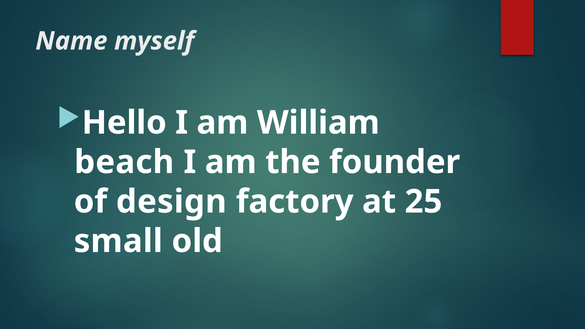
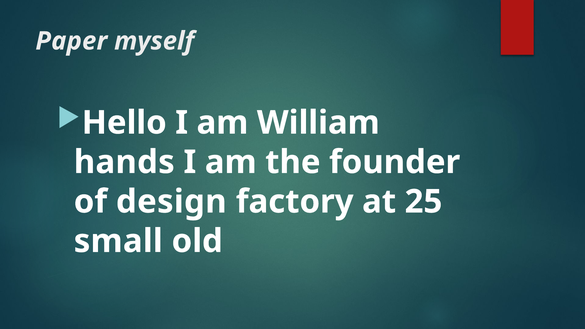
Name: Name -> Paper
beach: beach -> hands
